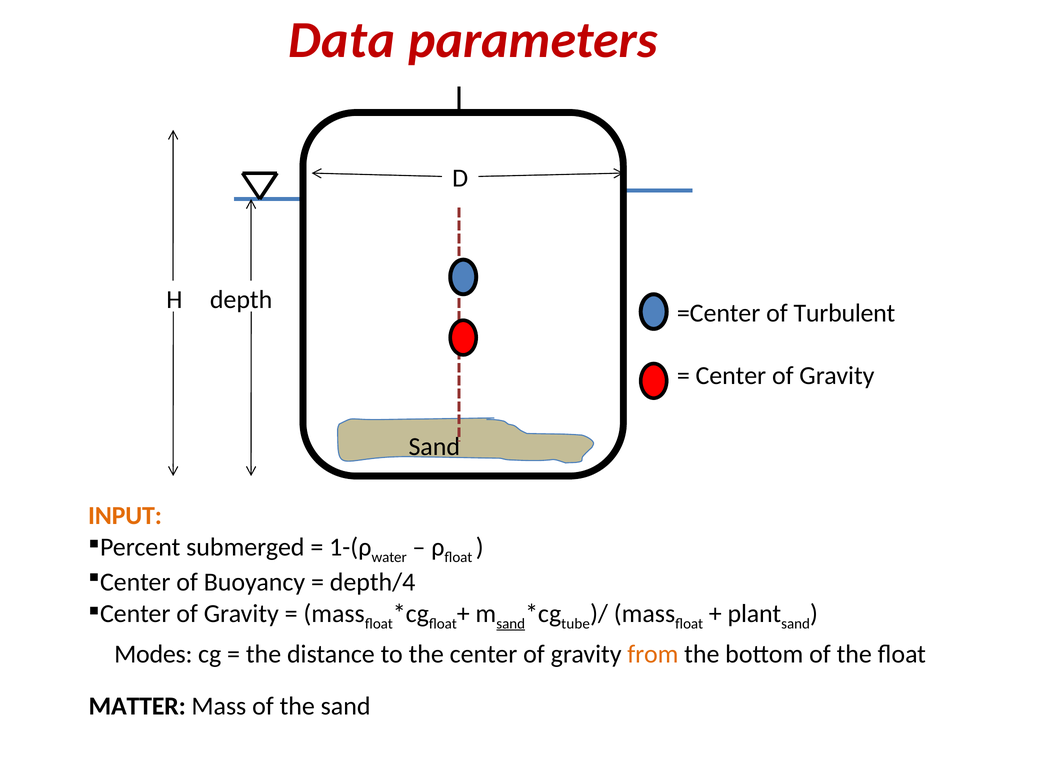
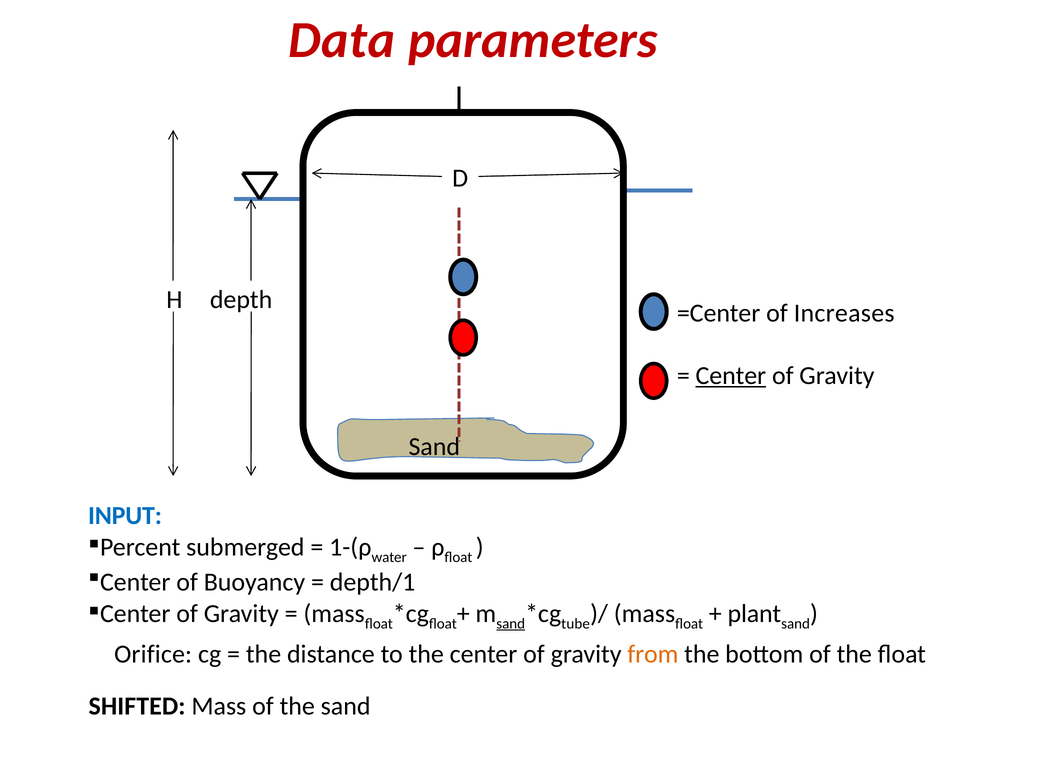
Turbulent: Turbulent -> Increases
Center at (731, 376) underline: none -> present
INPUT colour: orange -> blue
depth/4: depth/4 -> depth/1
Modes: Modes -> Orifice
MATTER: MATTER -> SHIFTED
